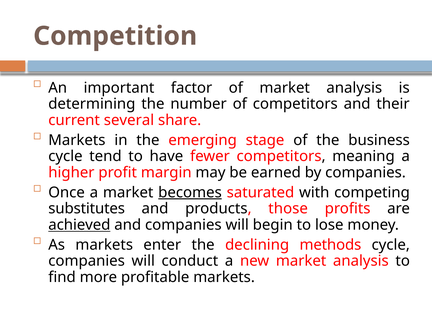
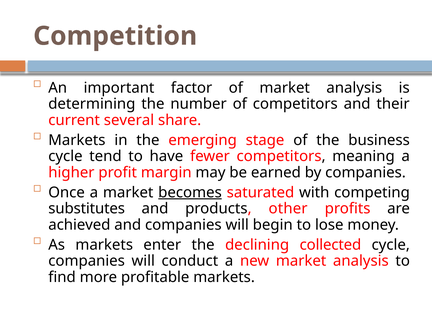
those: those -> other
achieved underline: present -> none
methods: methods -> collected
